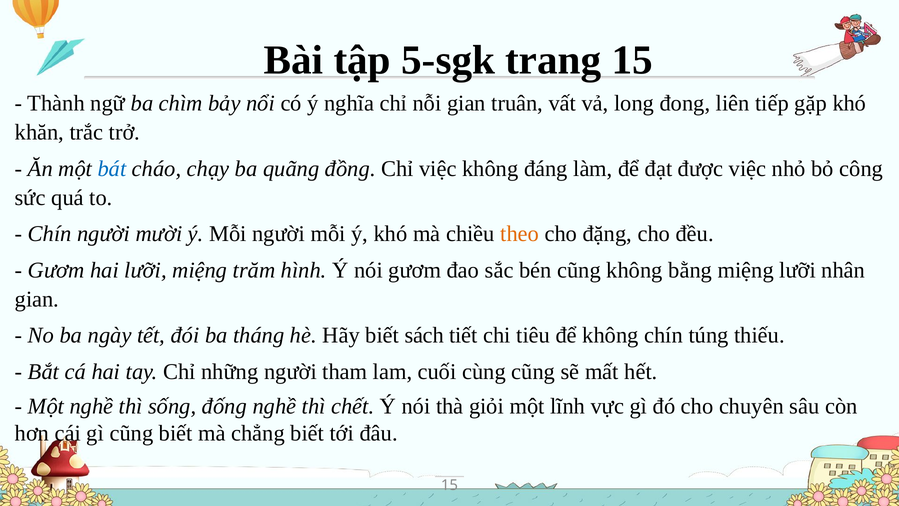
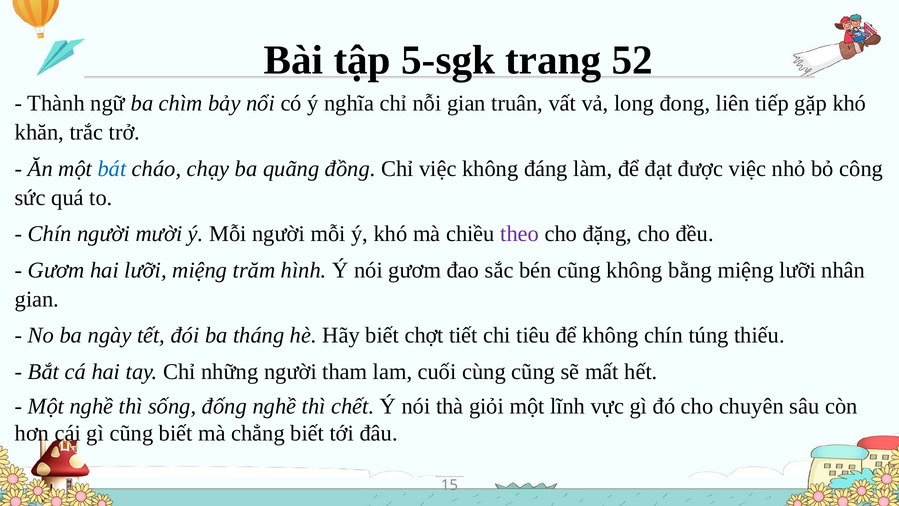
trang 15: 15 -> 52
theo colour: orange -> purple
sách: sách -> chợt
